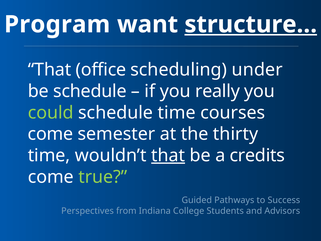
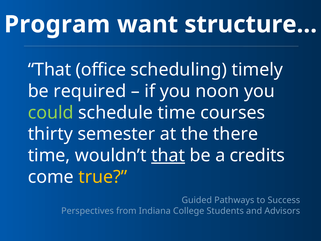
structure… underline: present -> none
under: under -> timely
be schedule: schedule -> required
really: really -> noon
come at (50, 134): come -> thirty
thirty: thirty -> there
true colour: light green -> yellow
